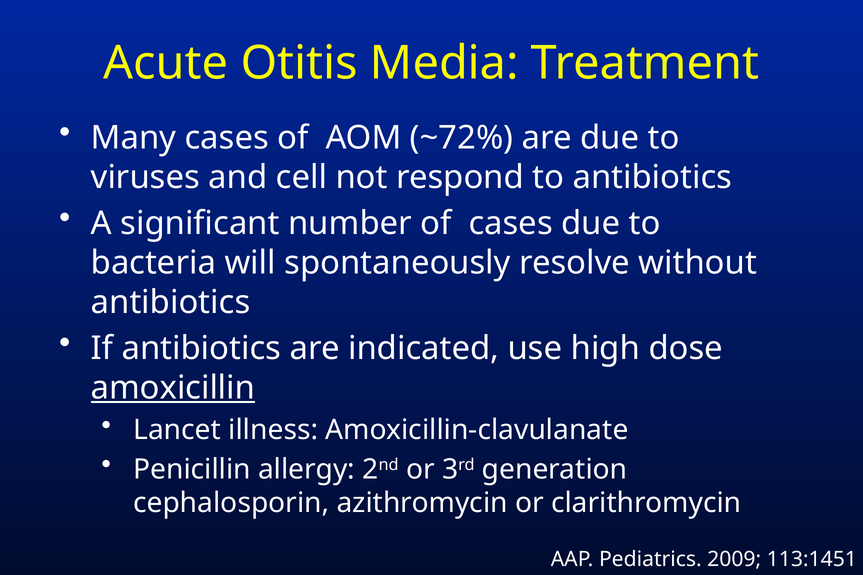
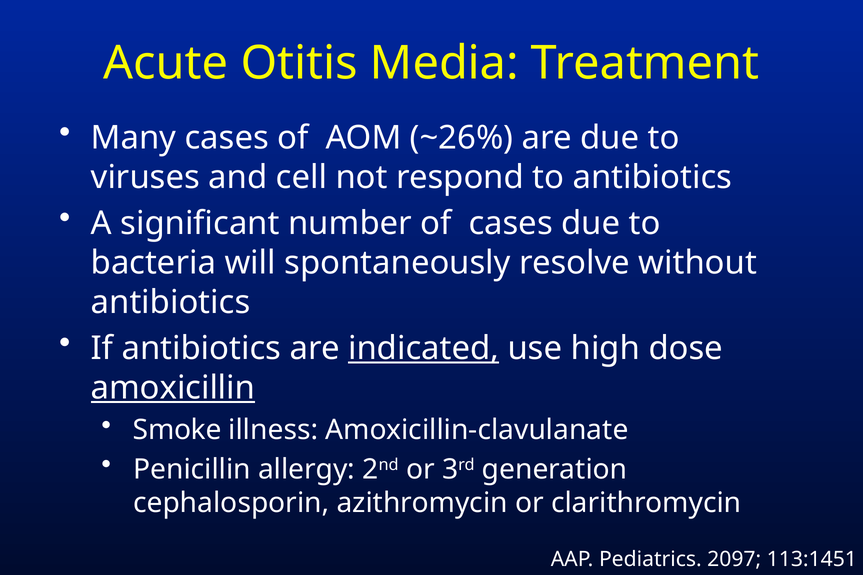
~72%: ~72% -> ~26%
indicated underline: none -> present
Lancet: Lancet -> Smoke
2009: 2009 -> 2097
